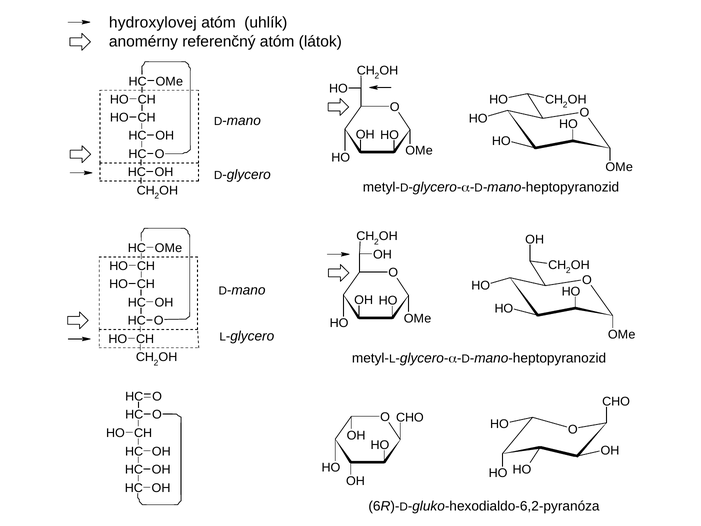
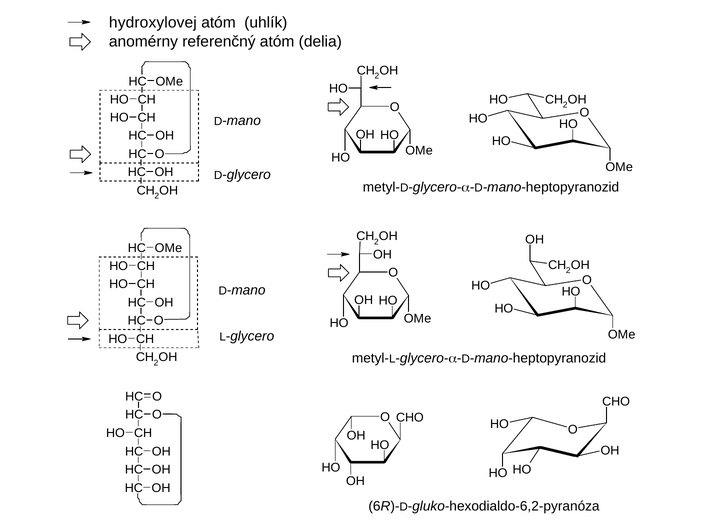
látok: látok -> delia
